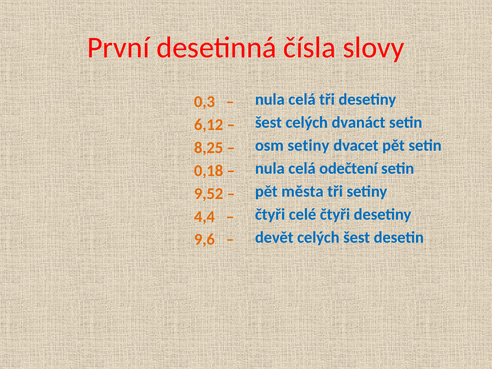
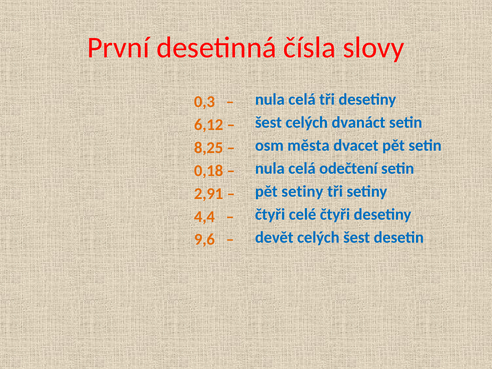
osm setiny: setiny -> města
pět města: města -> setiny
9,52: 9,52 -> 2,91
